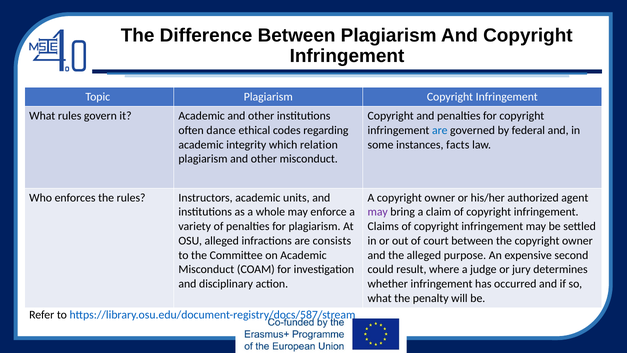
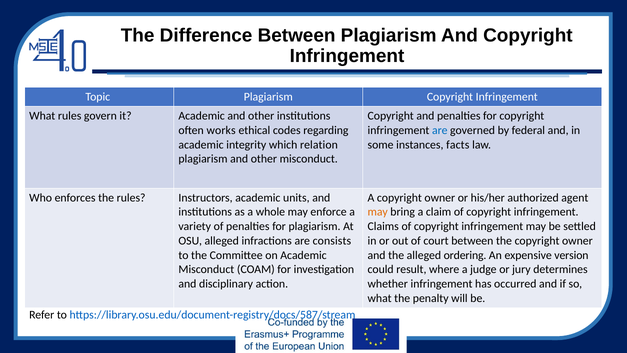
dance: dance -> works
may at (378, 212) colour: purple -> orange
purpose: purpose -> ordering
second: second -> version
